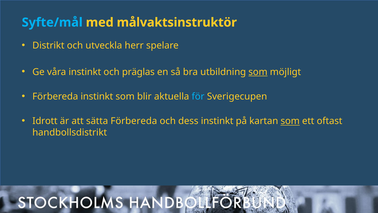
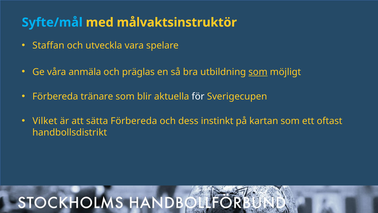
Distrikt: Distrikt -> Staffan
herr: herr -> vara
våra instinkt: instinkt -> anmäla
Förbereda instinkt: instinkt -> tränare
för colour: light blue -> white
Idrott: Idrott -> Vilket
som at (290, 121) underline: present -> none
